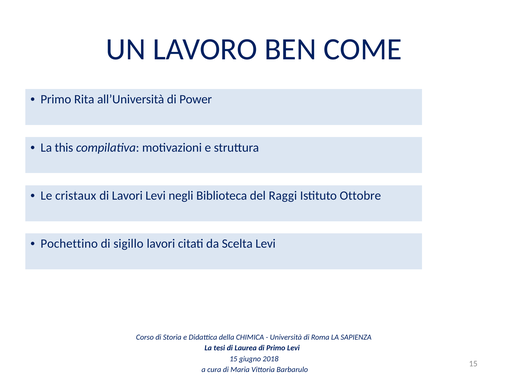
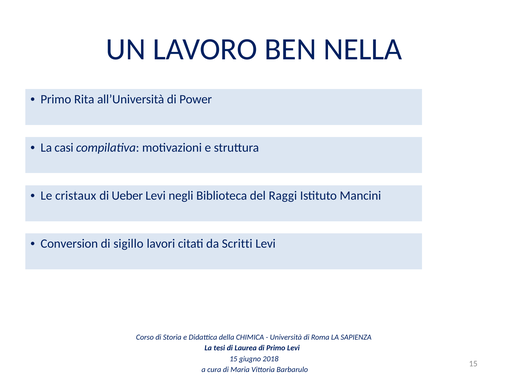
COME: COME -> NELLA
this: this -> casi
di Lavori: Lavori -> Ueber
Ottobre: Ottobre -> Mancini
Pochettino: Pochettino -> Conversion
Scelta: Scelta -> Scritti
